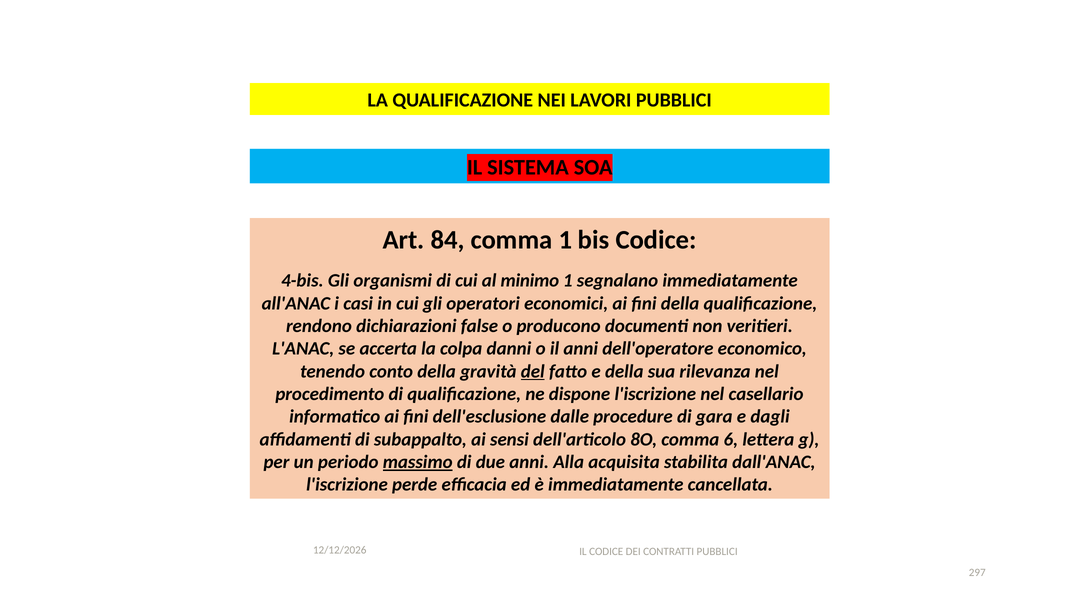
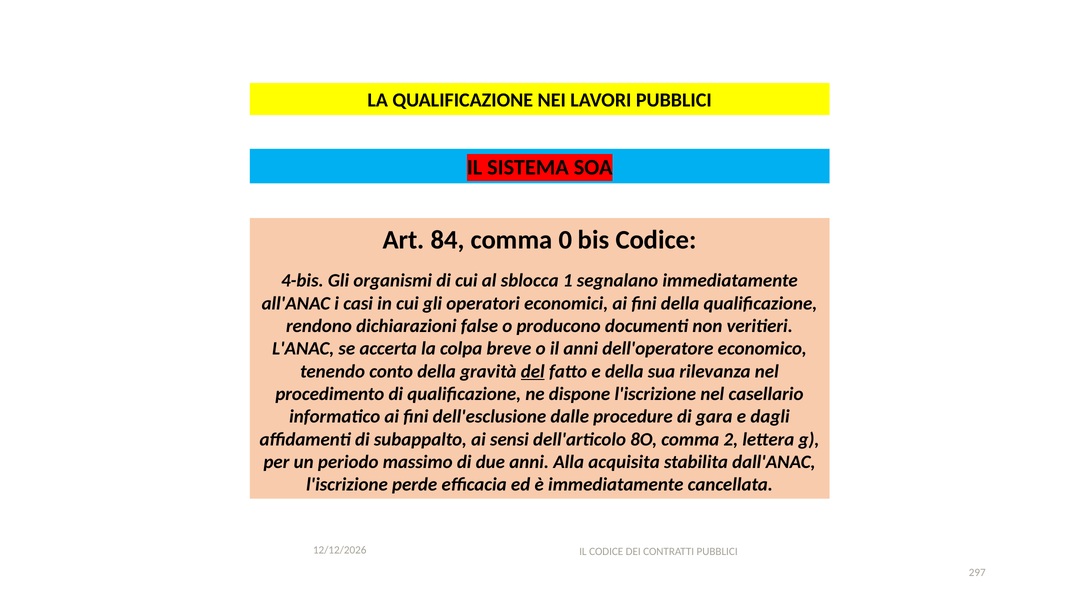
comma 1: 1 -> 0
minimo: minimo -> sblocca
danni: danni -> breve
6: 6 -> 2
massimo underline: present -> none
